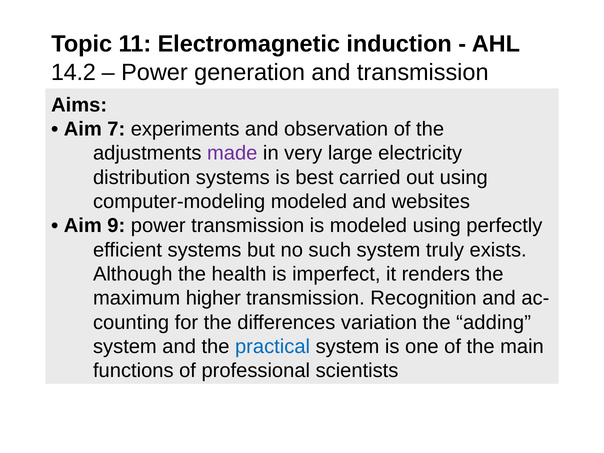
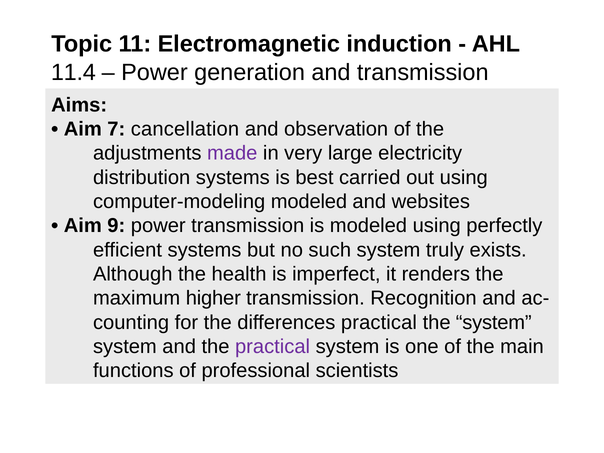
14.2: 14.2 -> 11.4
experiments: experiments -> cancellation
differences variation: variation -> practical
the adding: adding -> system
practical at (273, 347) colour: blue -> purple
